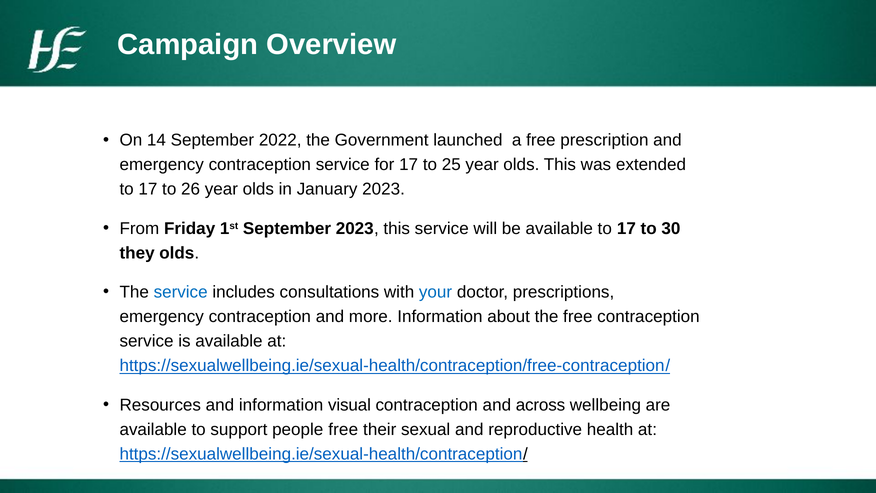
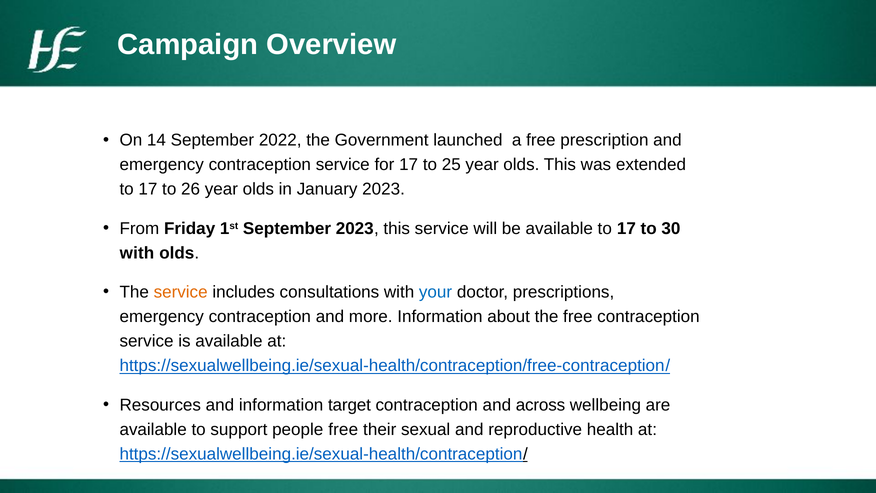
they at (137, 253): they -> with
service at (181, 292) colour: blue -> orange
visual: visual -> target
